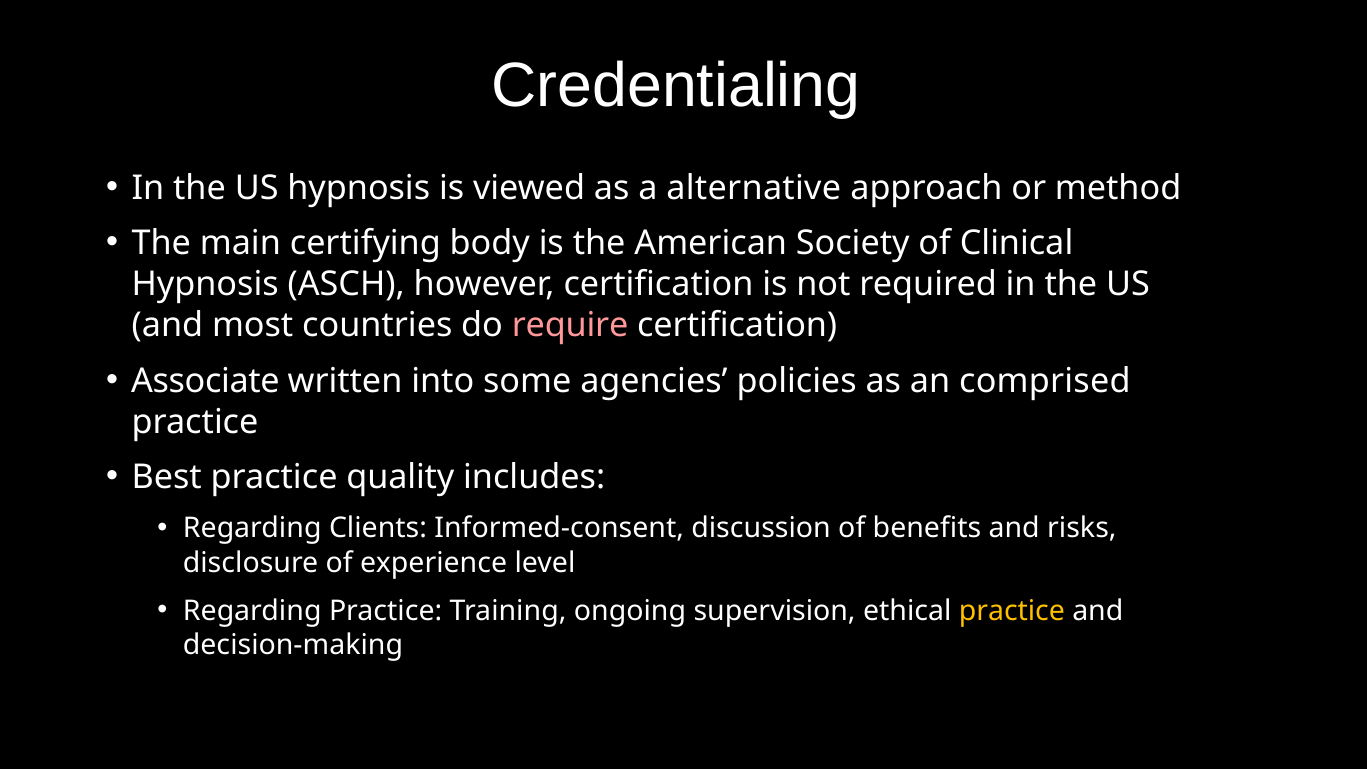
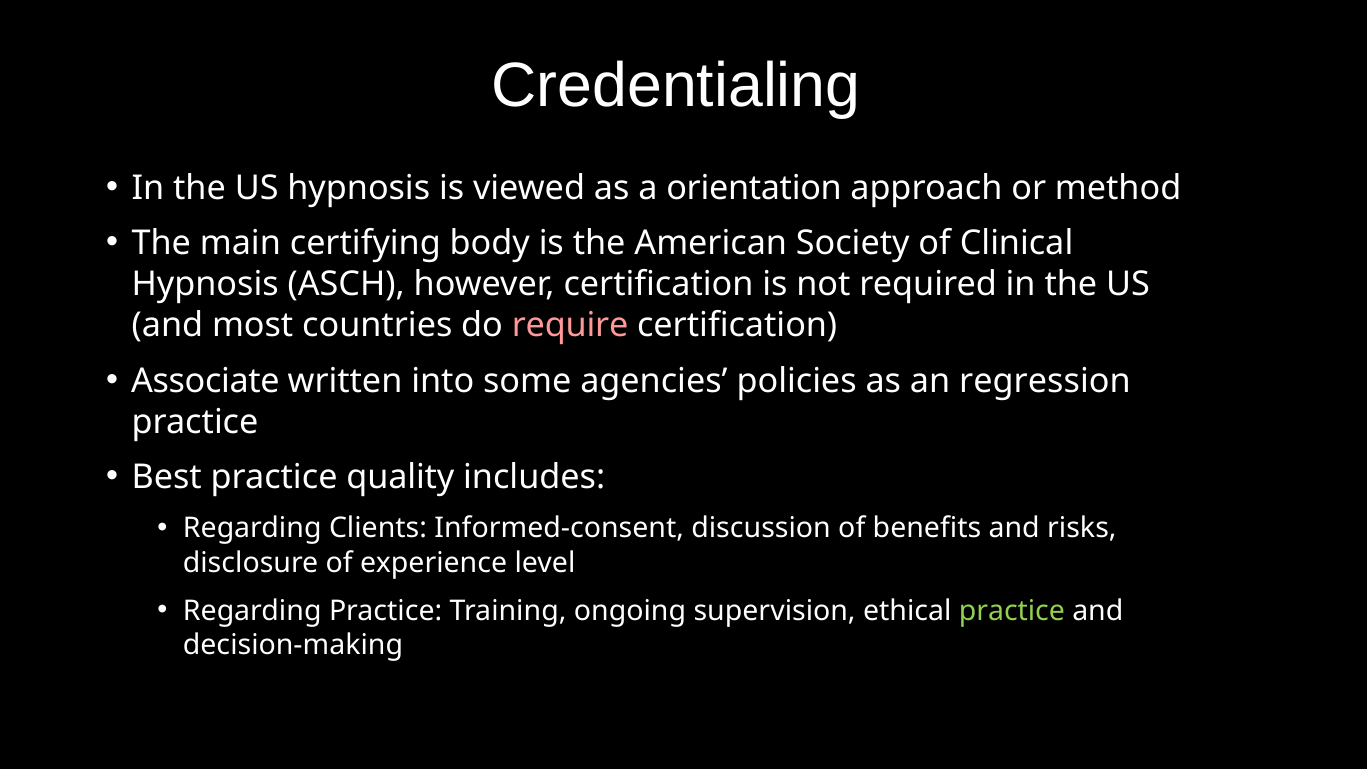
alternative: alternative -> orientation
comprised: comprised -> regression
practice at (1012, 611) colour: yellow -> light green
